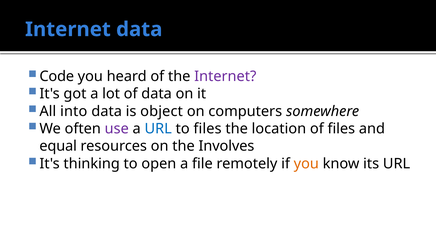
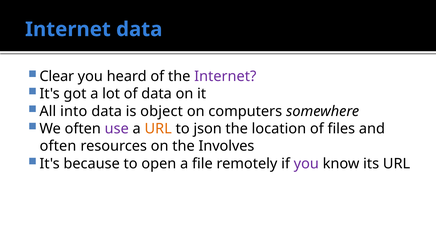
Code: Code -> Clear
URL at (158, 129) colour: blue -> orange
to files: files -> json
equal at (58, 146): equal -> often
thinking: thinking -> because
you at (306, 164) colour: orange -> purple
